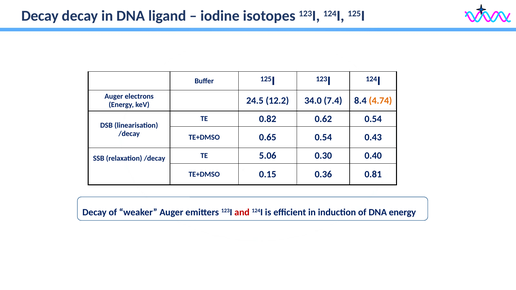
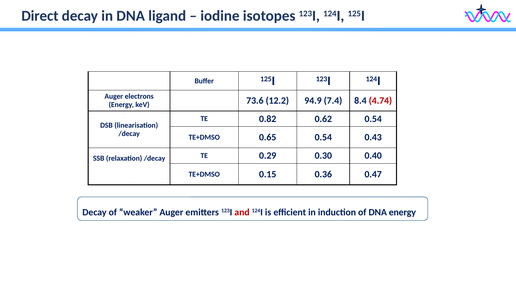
Decay at (40, 16): Decay -> Direct
24.5: 24.5 -> 73.6
34.0: 34.0 -> 94.9
4.74 colour: orange -> red
5.06: 5.06 -> 0.29
0.81: 0.81 -> 0.47
